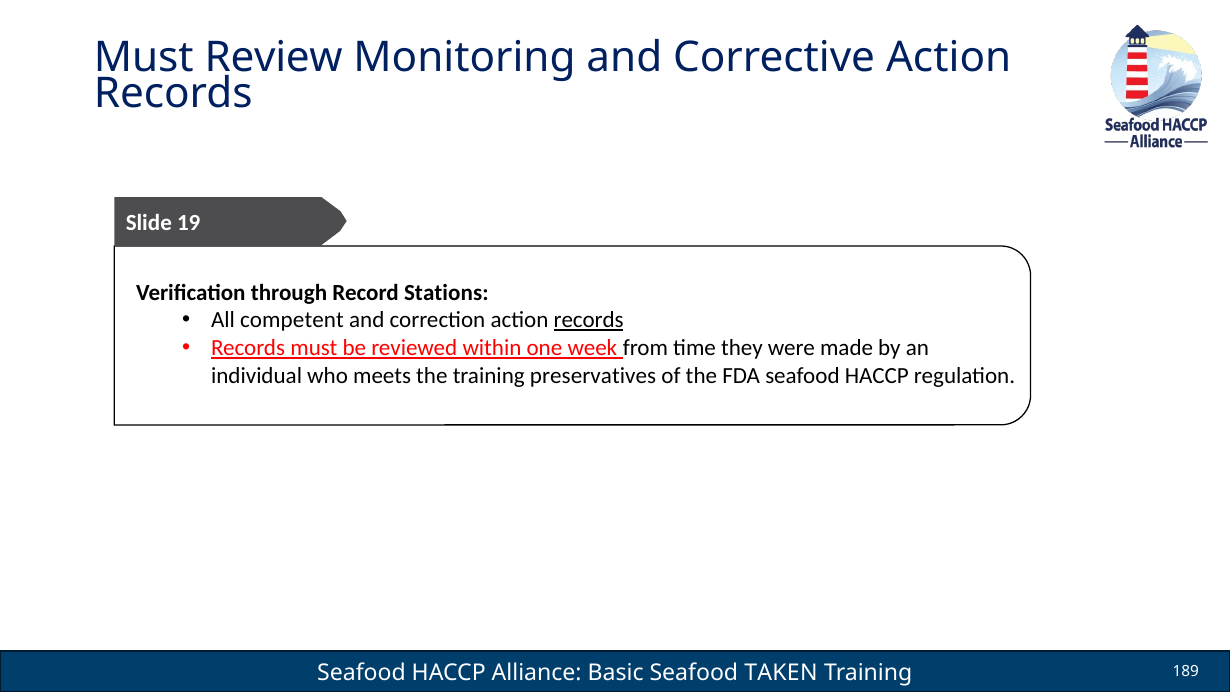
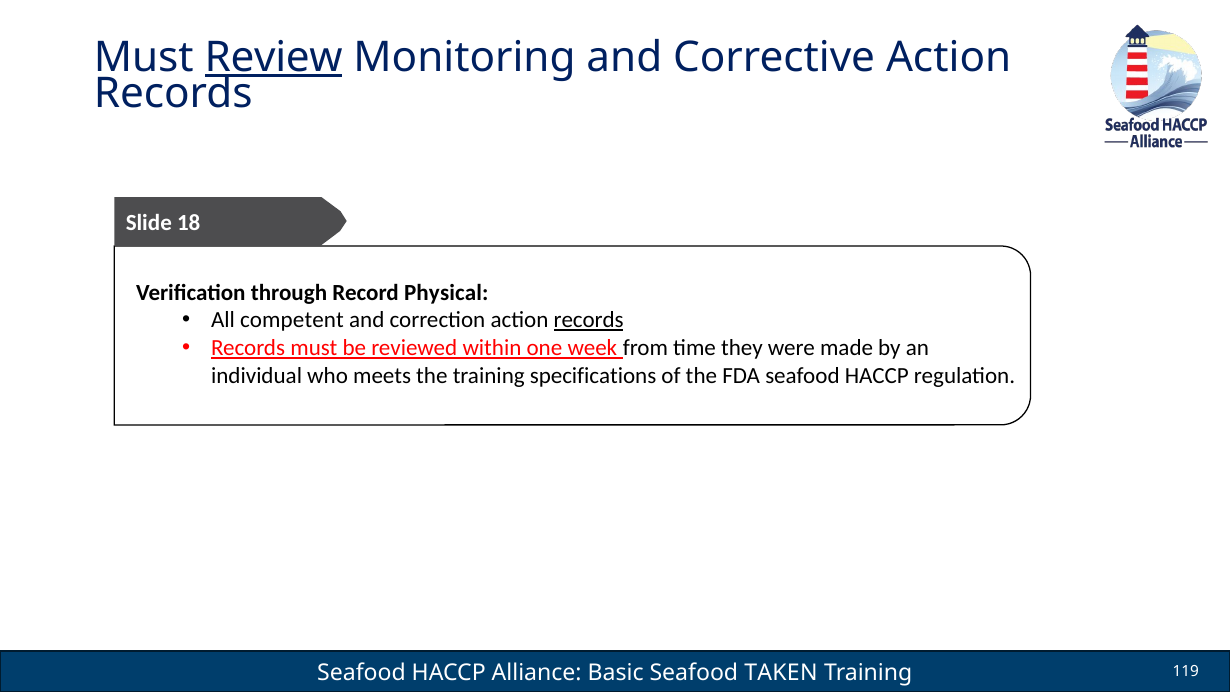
Review underline: none -> present
19: 19 -> 18
Stations: Stations -> Physical
preservatives: preservatives -> specifications
189: 189 -> 119
